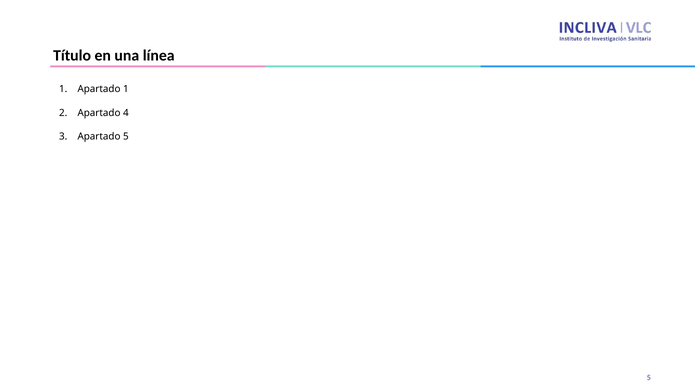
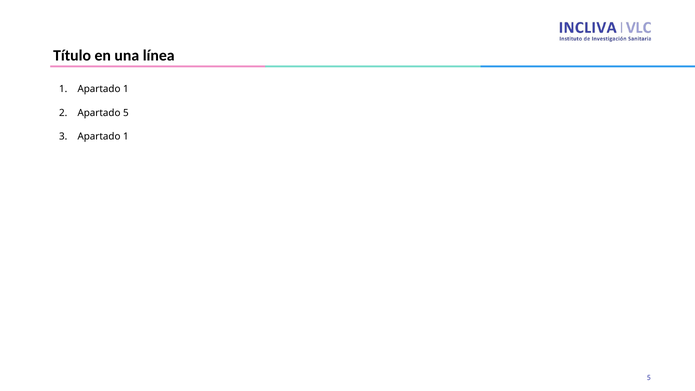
Apartado 4: 4 -> 5
3 Apartado 5: 5 -> 1
